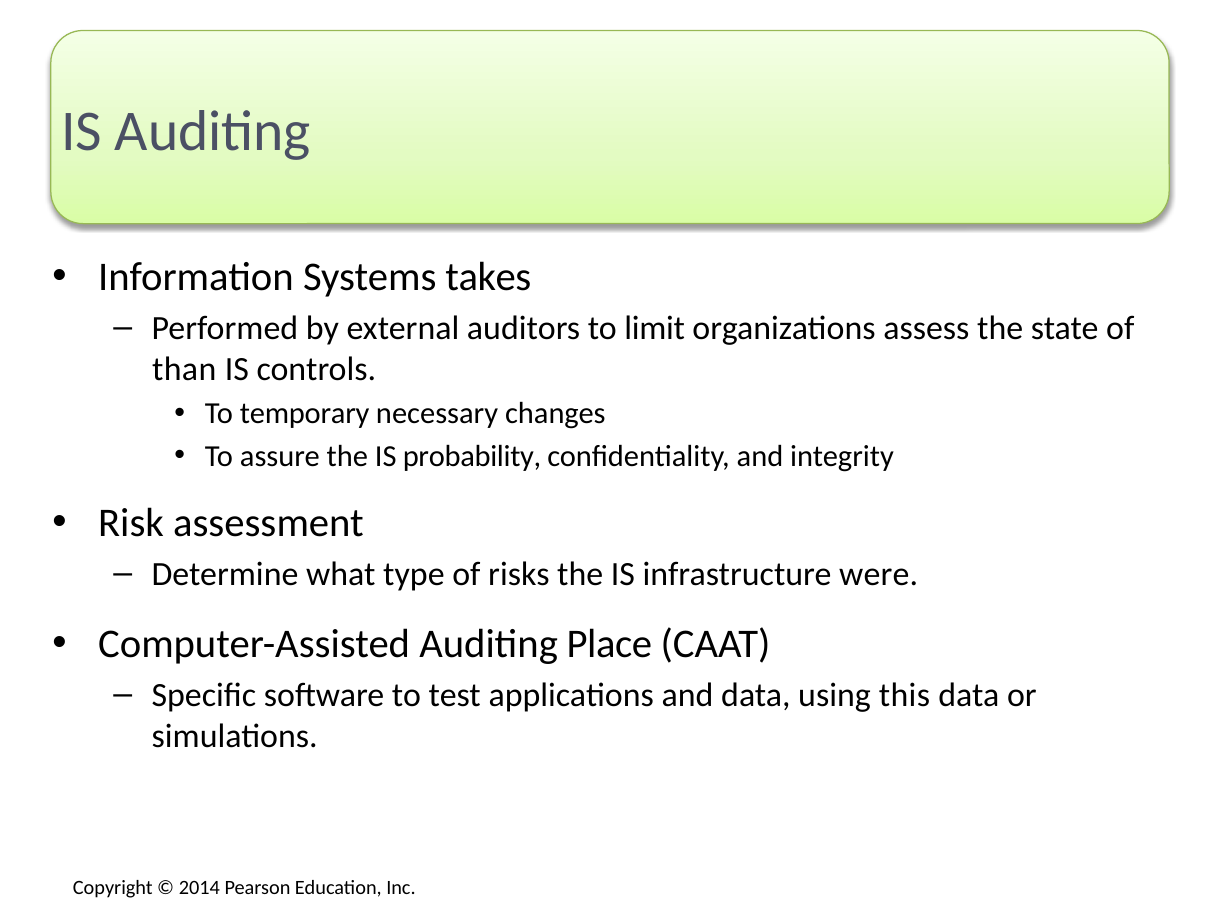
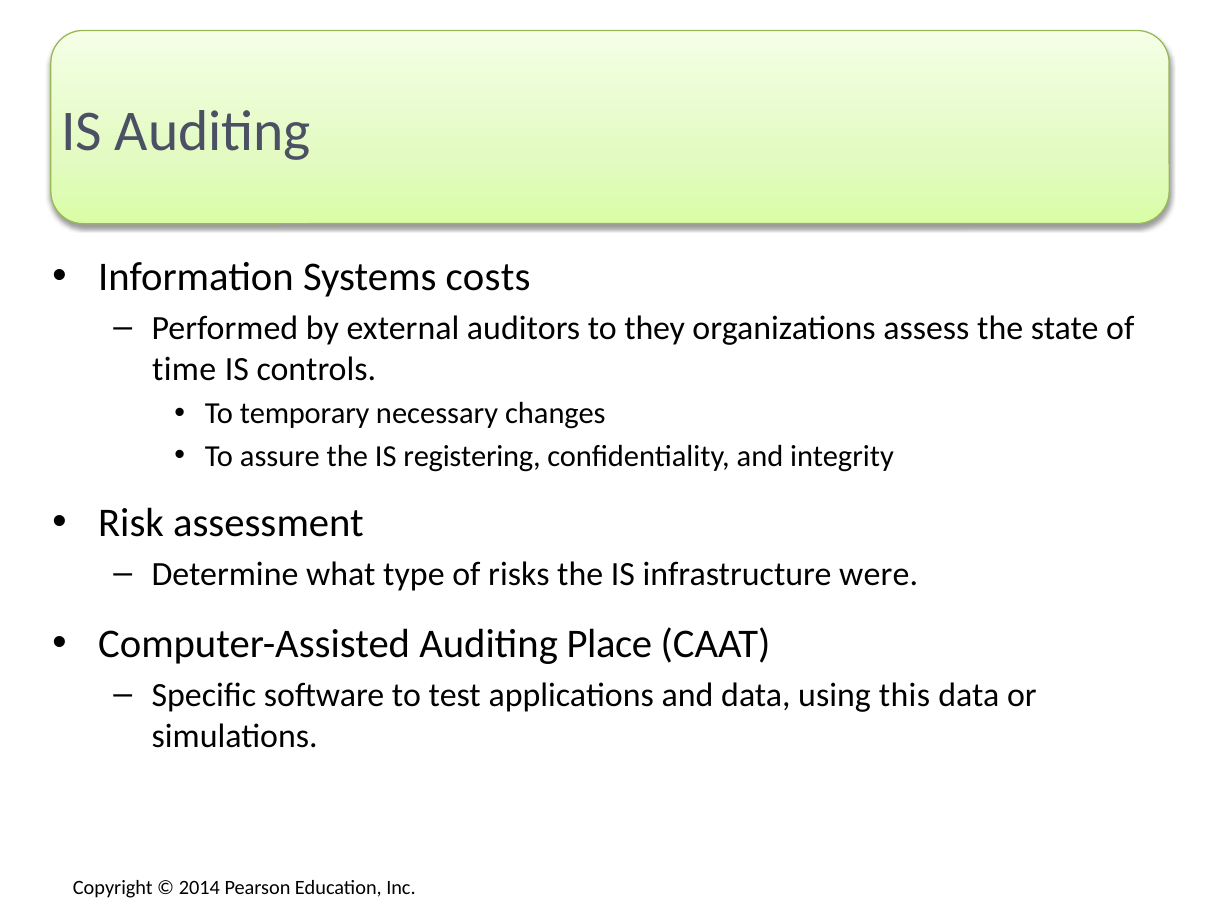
takes: takes -> costs
limit: limit -> they
than: than -> time
probability: probability -> registering
